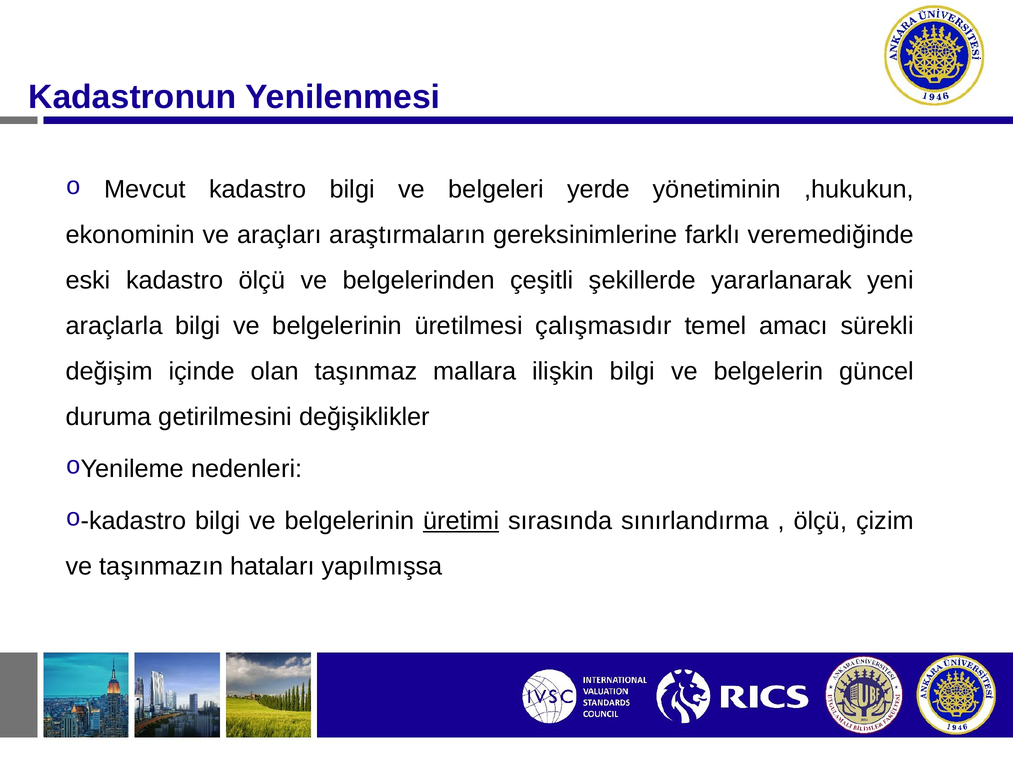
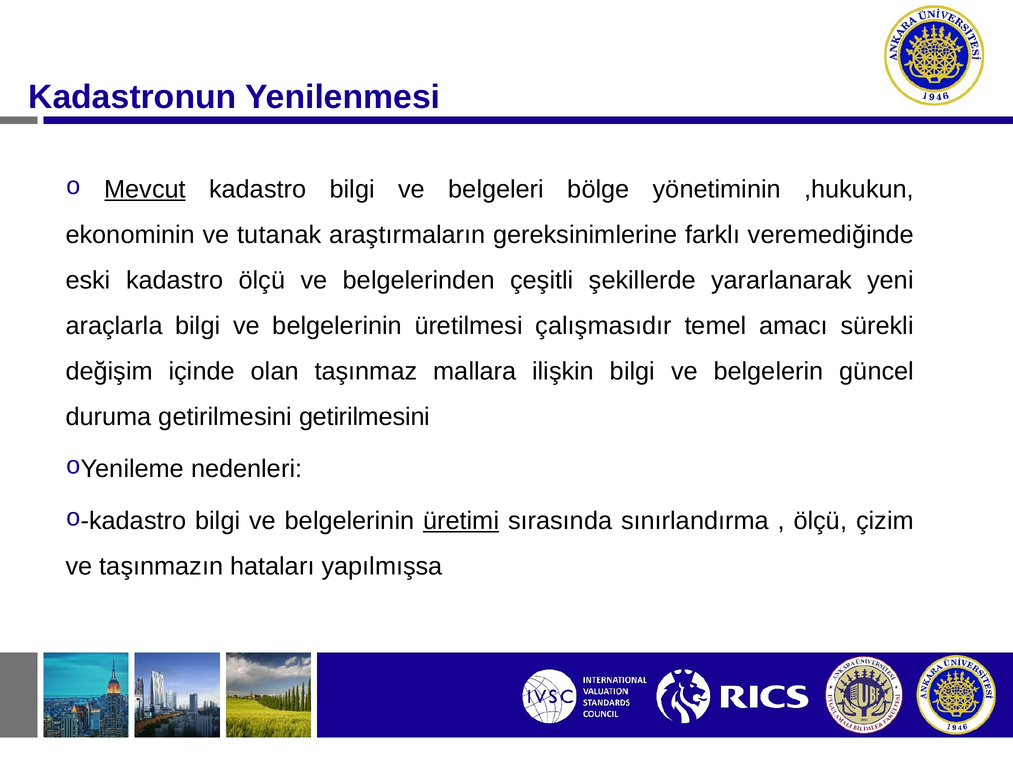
Mevcut underline: none -> present
yerde: yerde -> bölge
araçları: araçları -> tutanak
getirilmesini değişiklikler: değişiklikler -> getirilmesini
